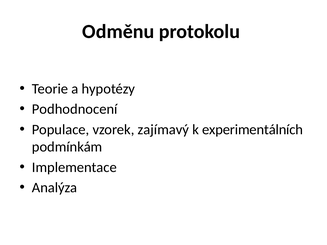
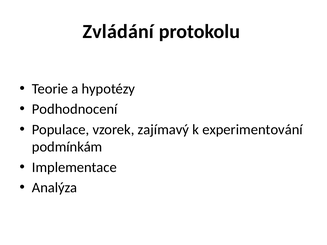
Odměnu: Odměnu -> Zvládání
experimentálních: experimentálních -> experimentování
